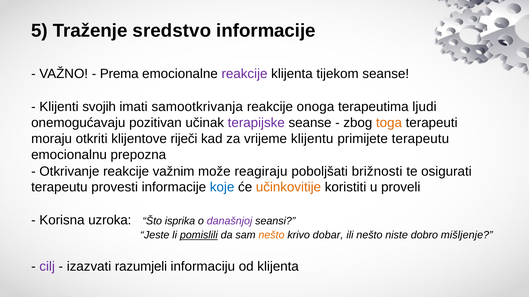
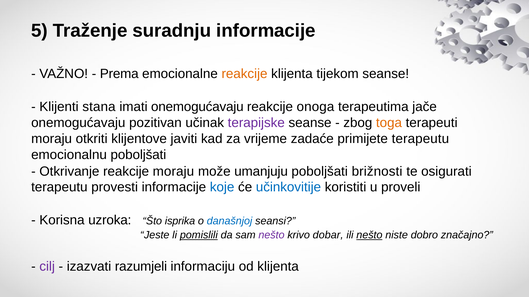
sredstvo: sredstvo -> suradnju
reakcije at (245, 74) colour: purple -> orange
svojih: svojih -> stana
imati samootkrivanja: samootkrivanja -> onemogućavaju
ljudi: ljudi -> jače
riječi: riječi -> javiti
klijentu: klijentu -> zadaće
emocionalnu prepozna: prepozna -> poboljšati
reakcije važnim: važnim -> moraju
reagiraju: reagiraju -> umanjuju
učinkovitije colour: orange -> blue
današnjoj colour: purple -> blue
nešto at (271, 235) colour: orange -> purple
nešto at (369, 235) underline: none -> present
mišljenje: mišljenje -> značajno
